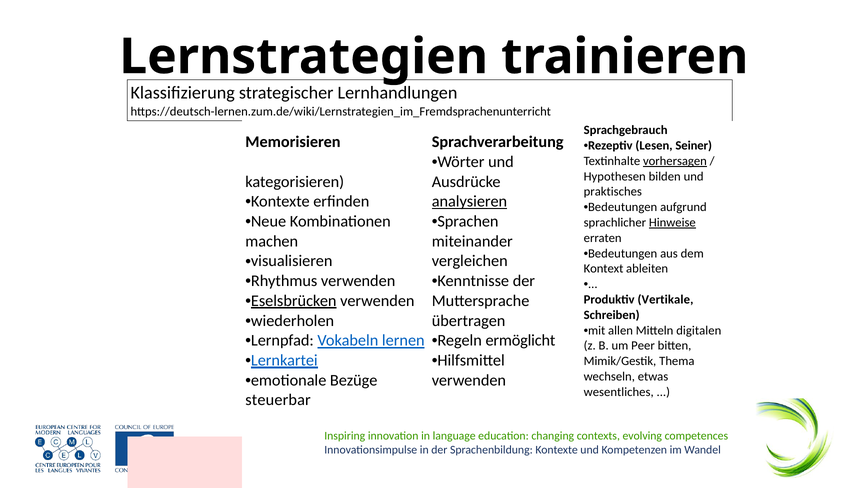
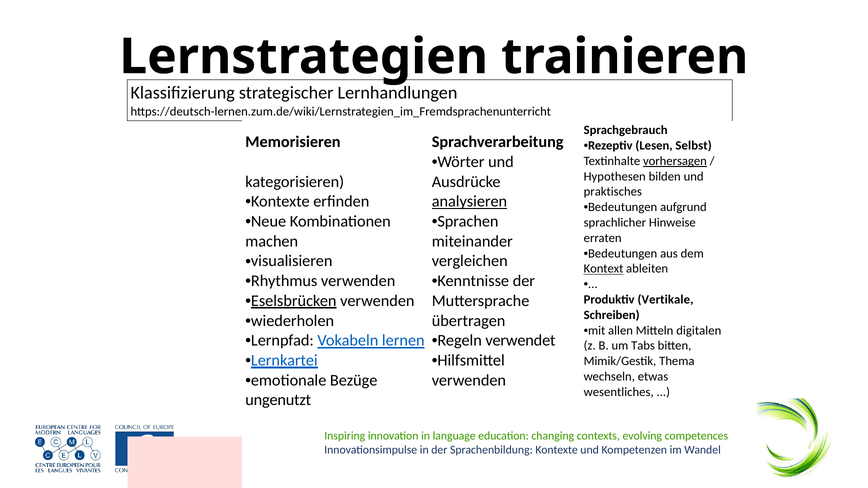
Seiner: Seiner -> Selbst
Hinweise underline: present -> none
Kontext underline: none -> present
ermöglicht: ermöglicht -> verwendet
Peer: Peer -> Tabs
steuerbar: steuerbar -> ungenutzt
